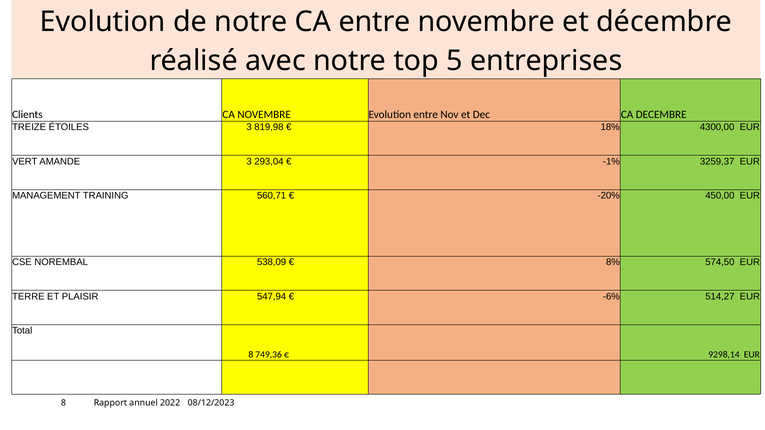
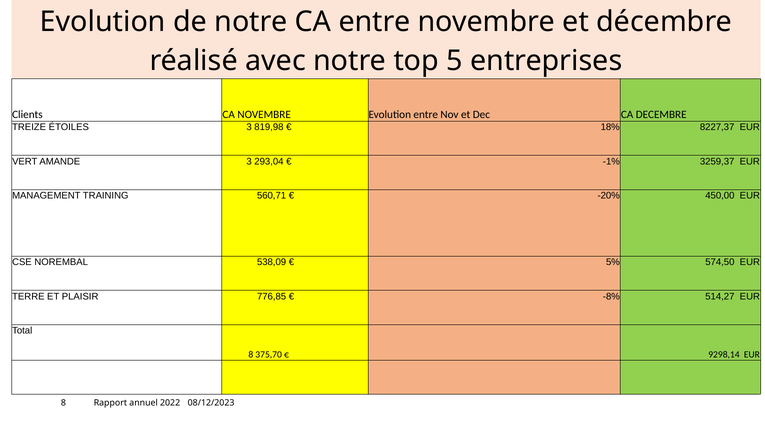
4300,00: 4300,00 -> 8227,37
8%: 8% -> 5%
547,94: 547,94 -> 776,85
-6%: -6% -> -8%
749,36: 749,36 -> 375,70
